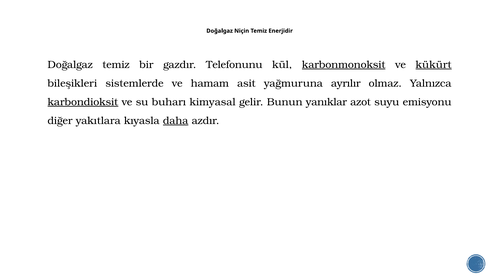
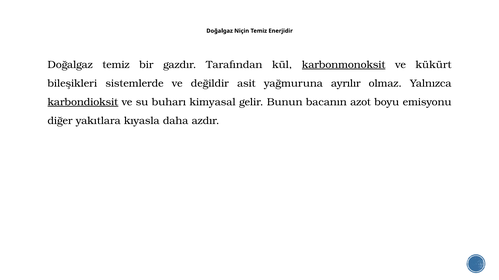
Telefonunu: Telefonunu -> Tarafından
kükürt underline: present -> none
hamam: hamam -> değildir
yanıklar: yanıklar -> bacanın
suyu: suyu -> boyu
daha underline: present -> none
